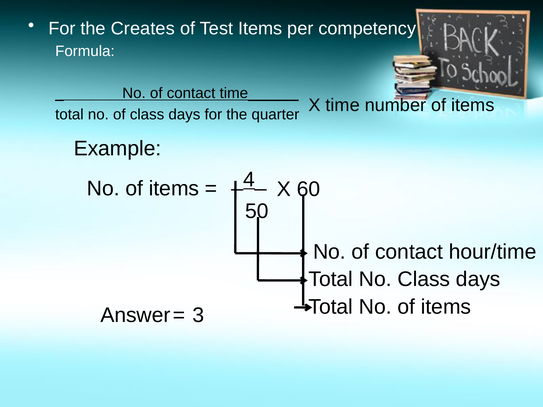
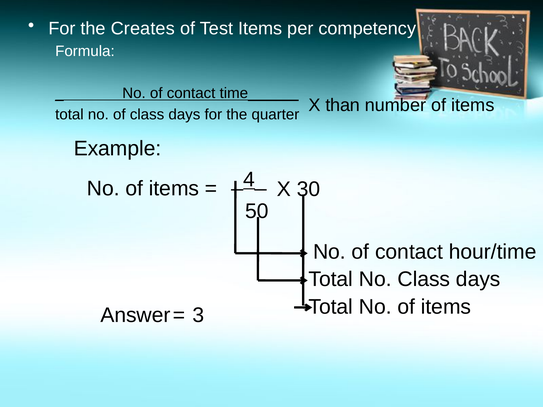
time: time -> than
60: 60 -> 30
